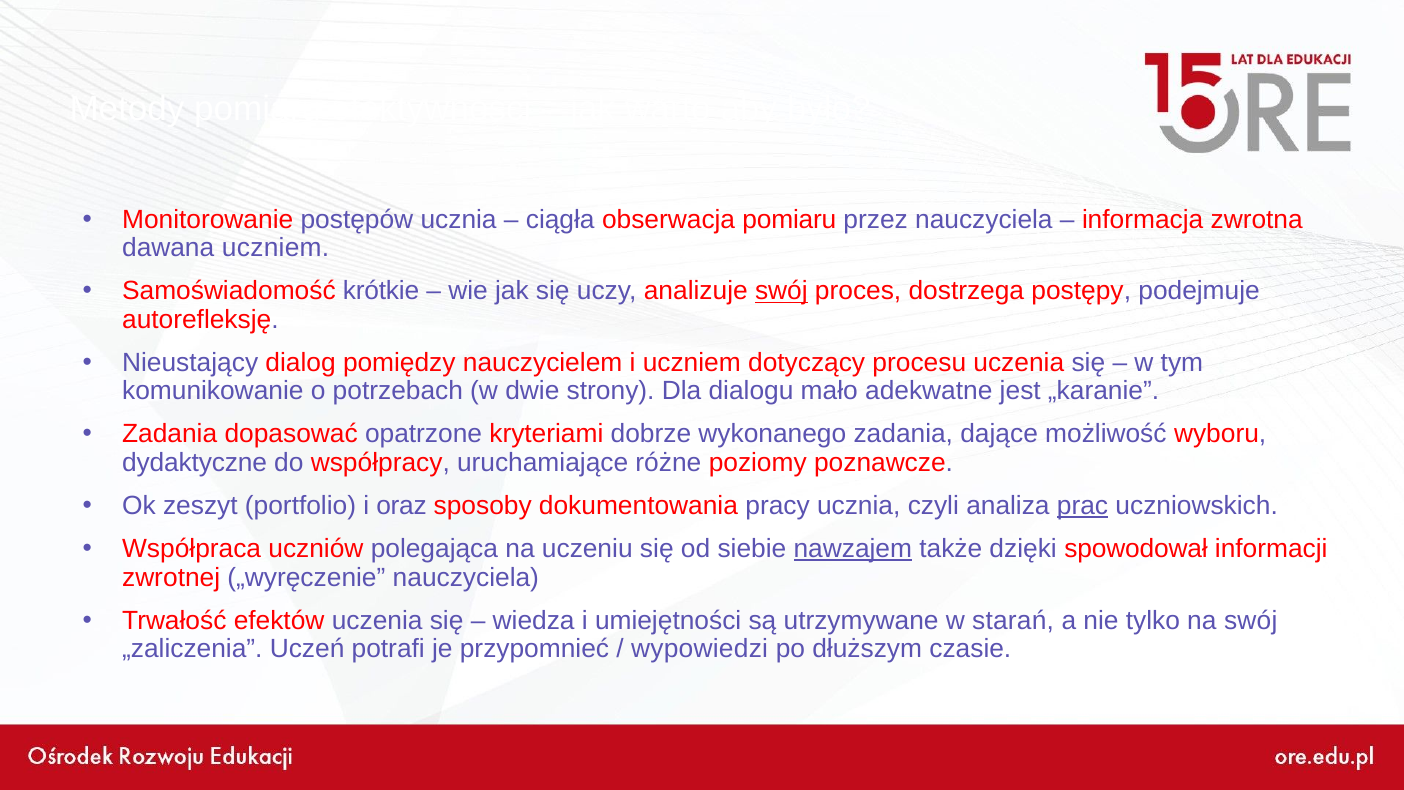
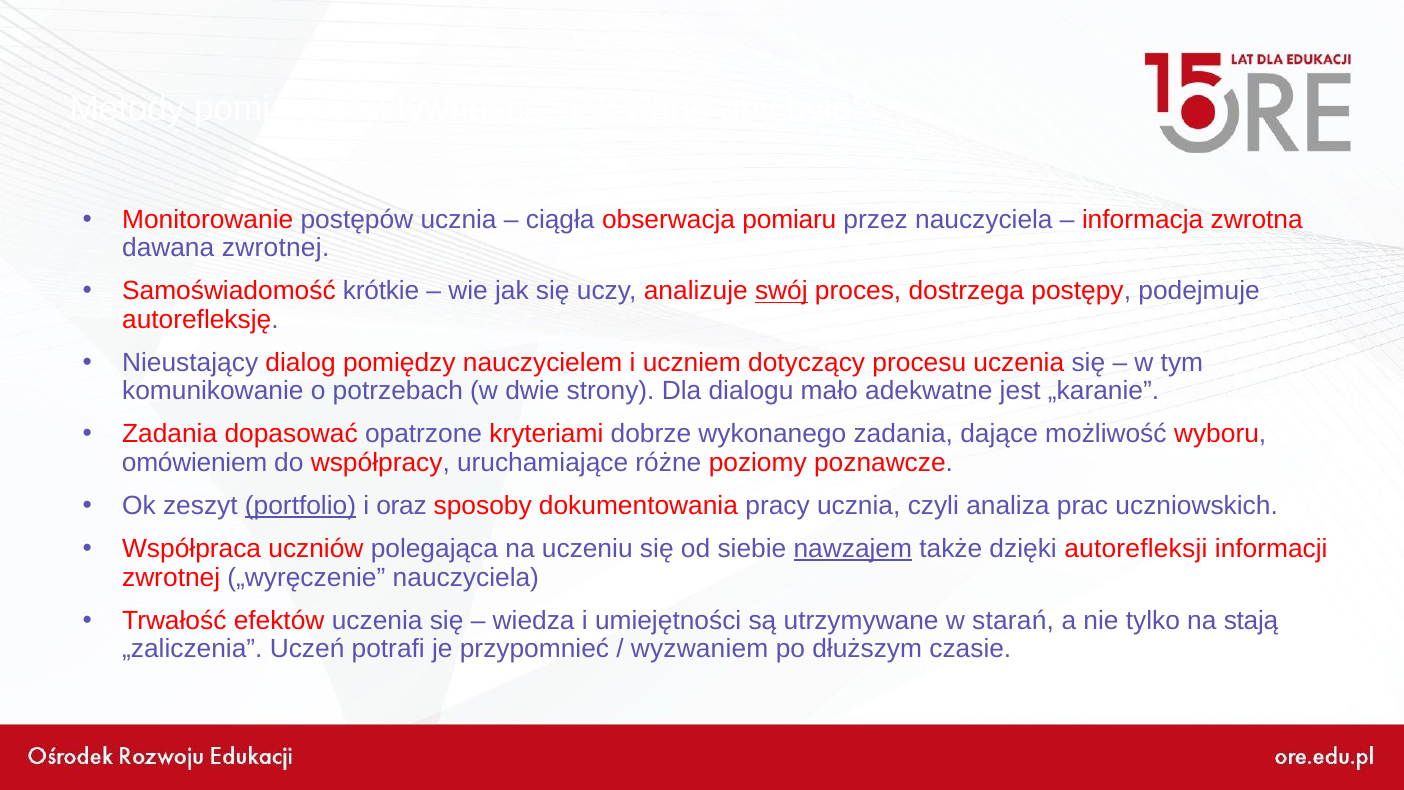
dawana uczniem: uczniem -> zwrotnej
dydaktyczne: dydaktyczne -> omówieniem
portfolio underline: none -> present
prac underline: present -> none
spowodował: spowodował -> autorefleksji
na swój: swój -> stają
wypowiedzi: wypowiedzi -> wyzwaniem
